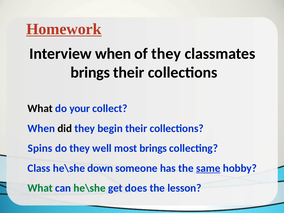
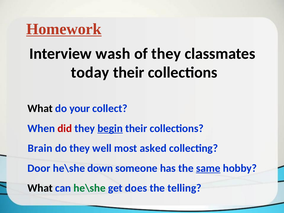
Interview when: when -> wash
brings at (90, 73): brings -> today
did colour: black -> red
begin underline: none -> present
Spins: Spins -> Brain
most brings: brings -> asked
Class: Class -> Door
What at (40, 188) colour: green -> black
lesson: lesson -> telling
